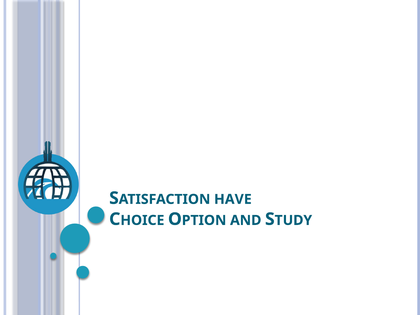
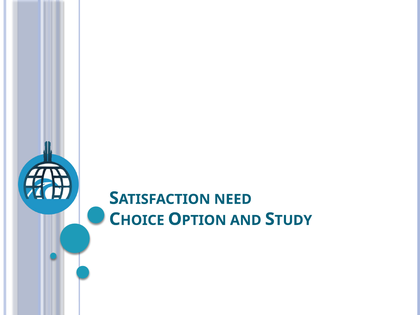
HAVE: HAVE -> NEED
